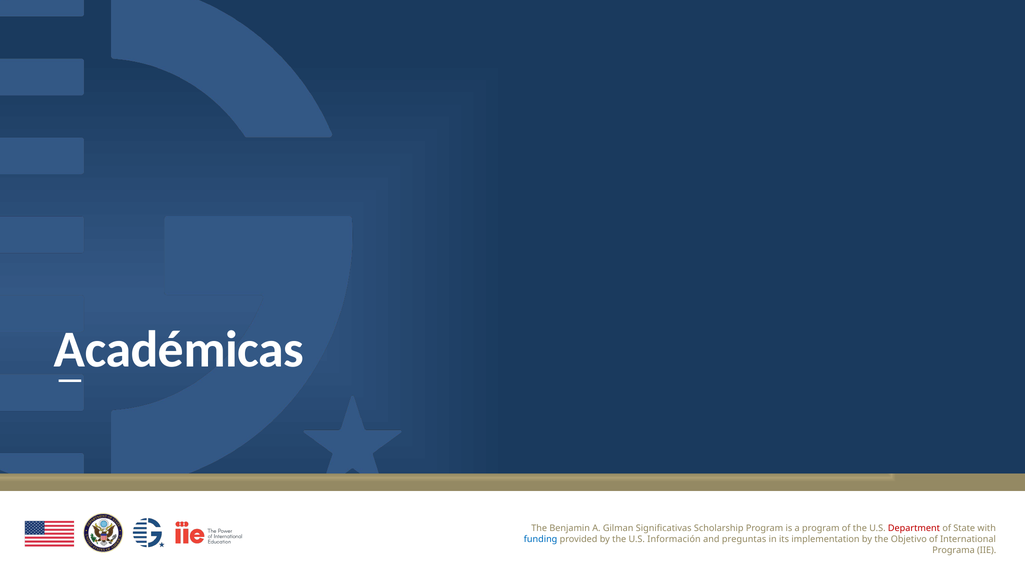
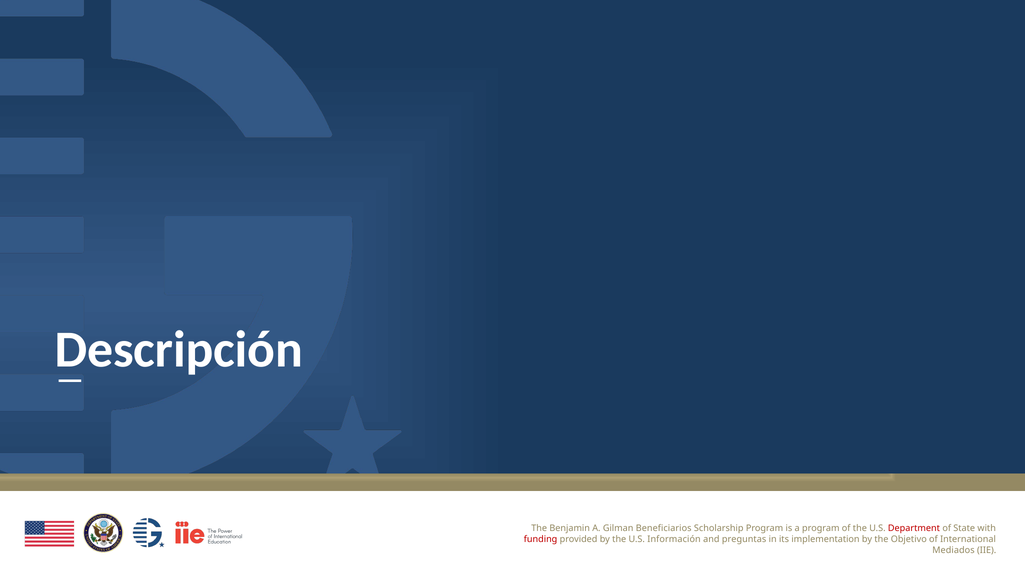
Académicas: Académicas -> Descripción
Significativas: Significativas -> Beneficiarios
funding colour: blue -> red
Programa: Programa -> Mediados
